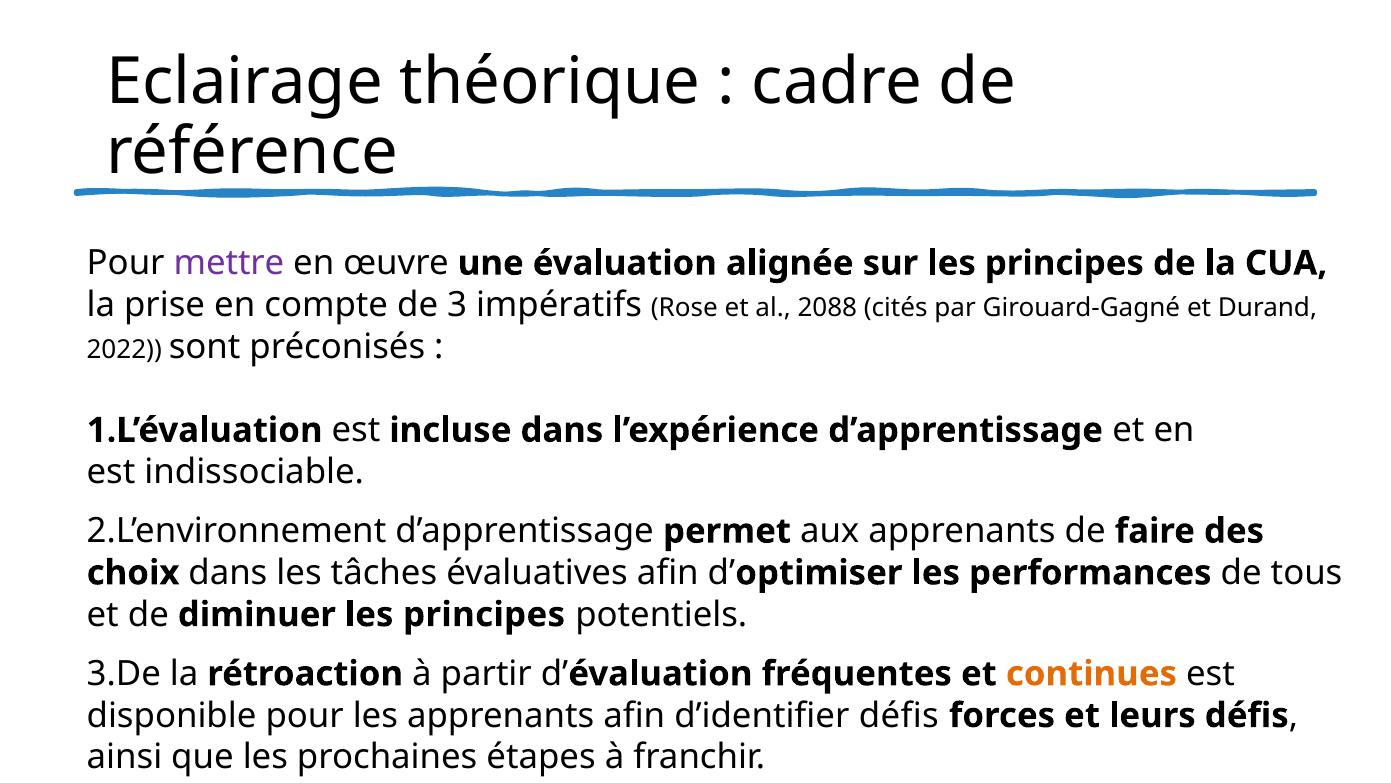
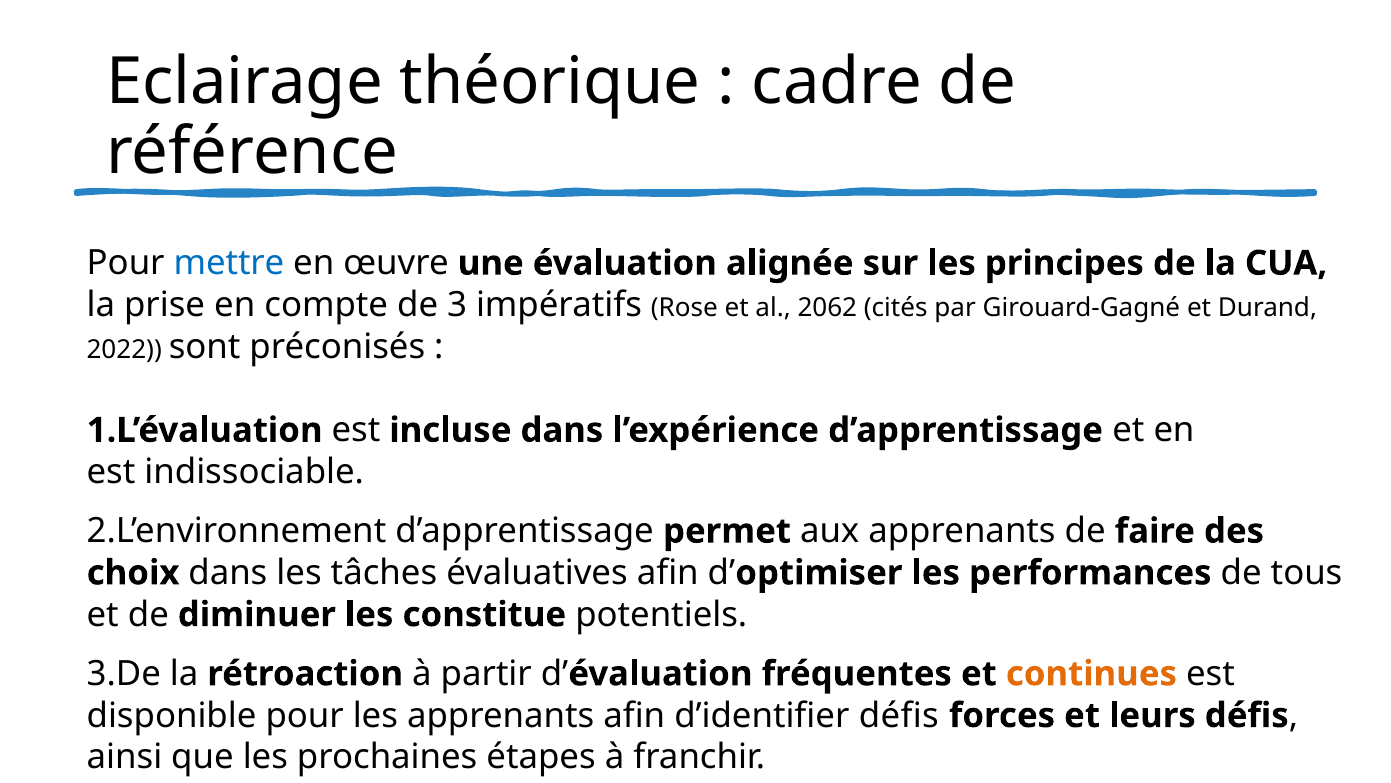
mettre colour: purple -> blue
2088: 2088 -> 2062
diminuer les principes: principes -> constitue
